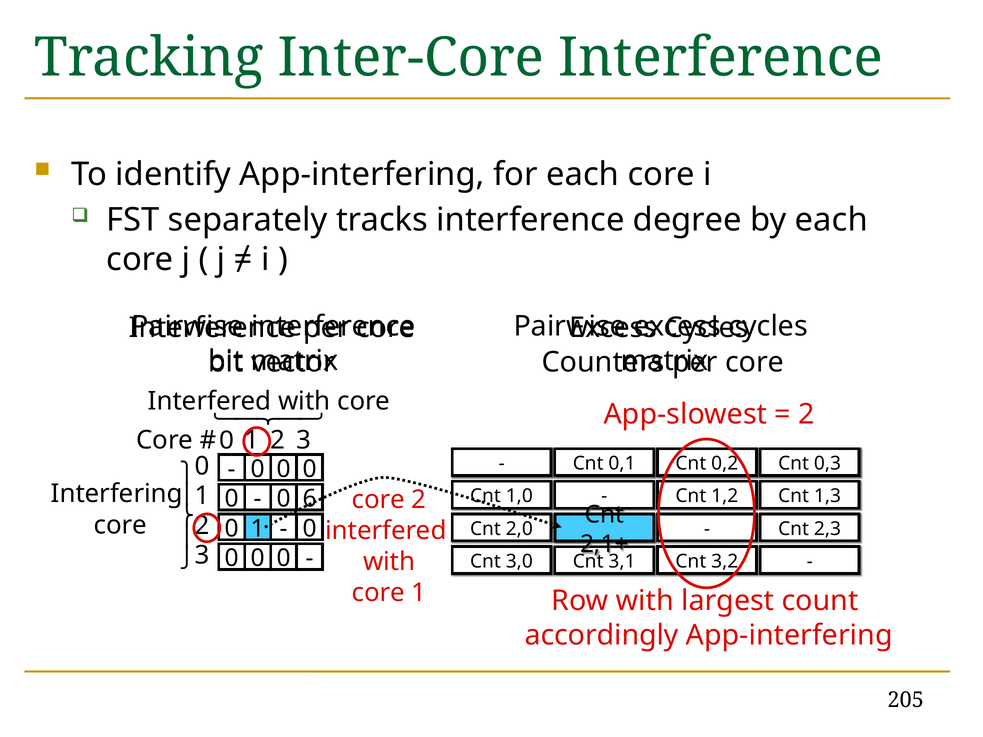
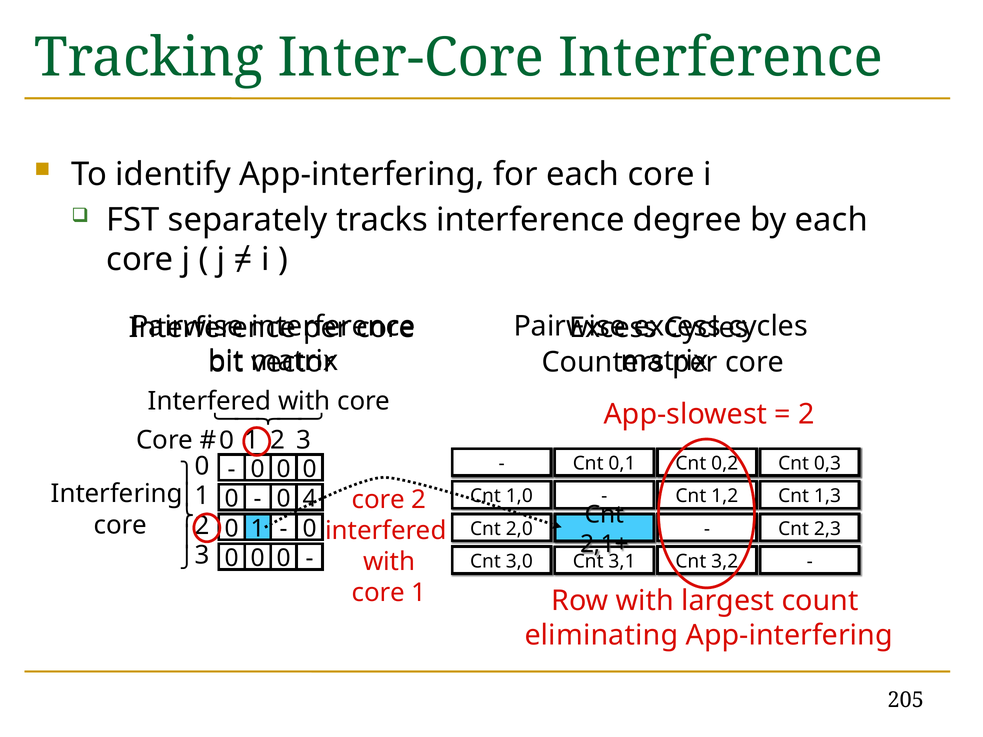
6: 6 -> 4
accordingly: accordingly -> eliminating
